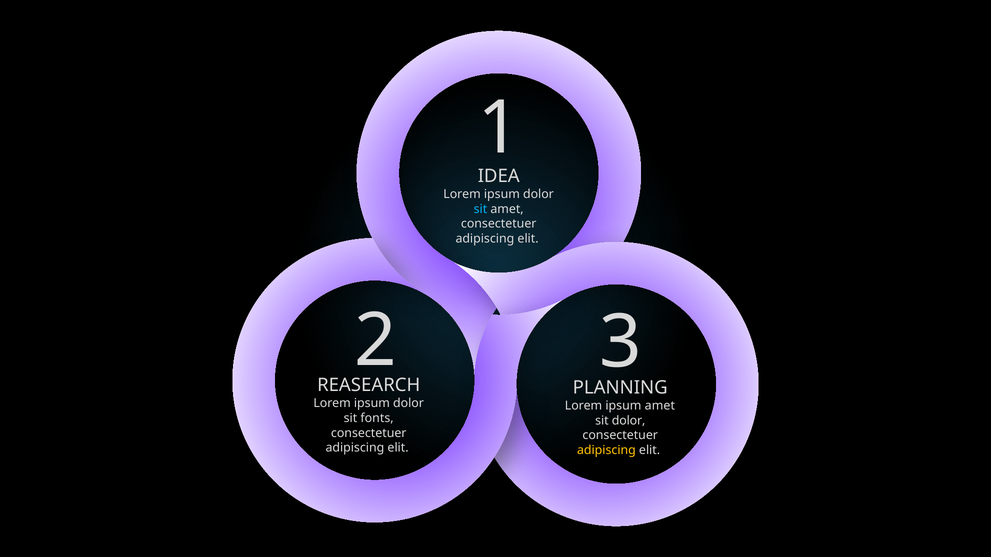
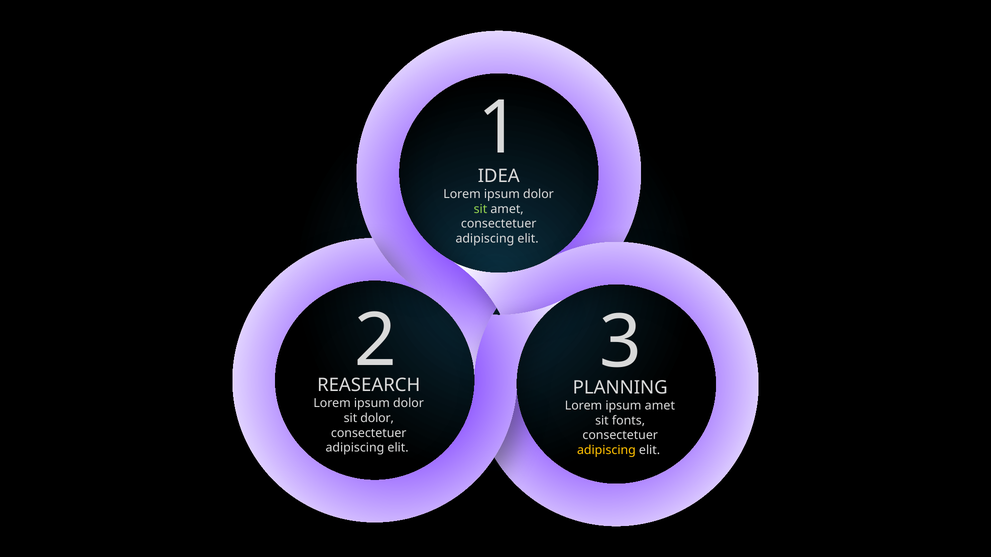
sit at (480, 209) colour: light blue -> light green
sit fonts: fonts -> dolor
sit dolor: dolor -> fonts
